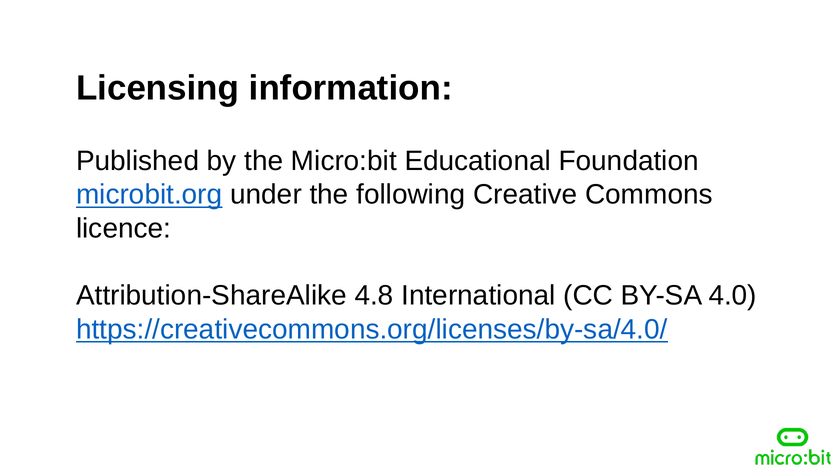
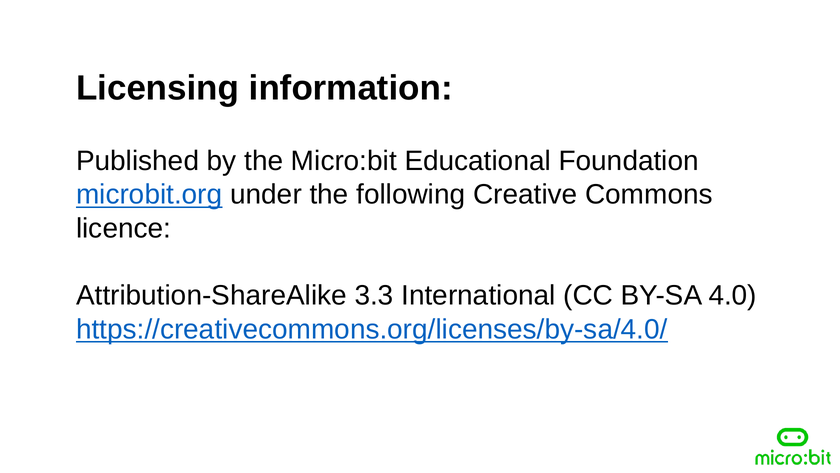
4.8: 4.8 -> 3.3
